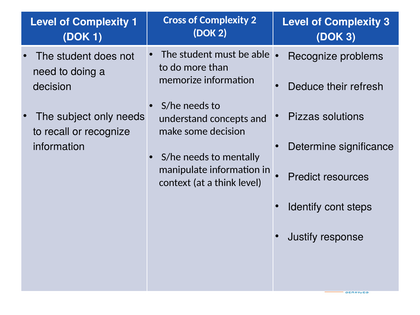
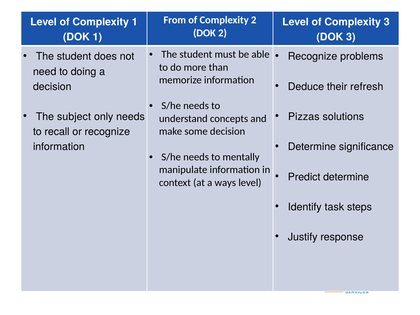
Cross: Cross -> From
Predict resources: resources -> determine
think: think -> ways
cont: cont -> task
